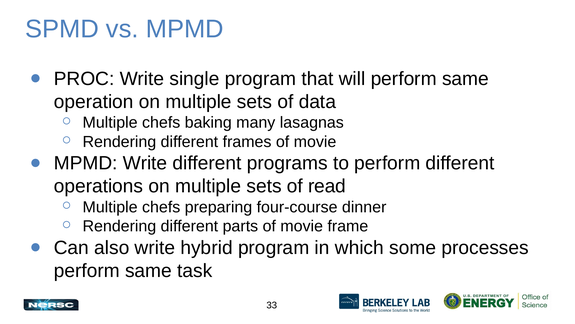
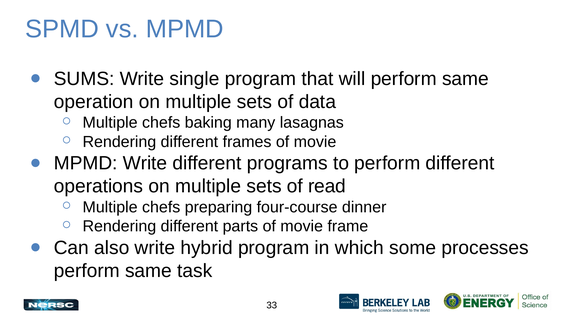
PROC: PROC -> SUMS
